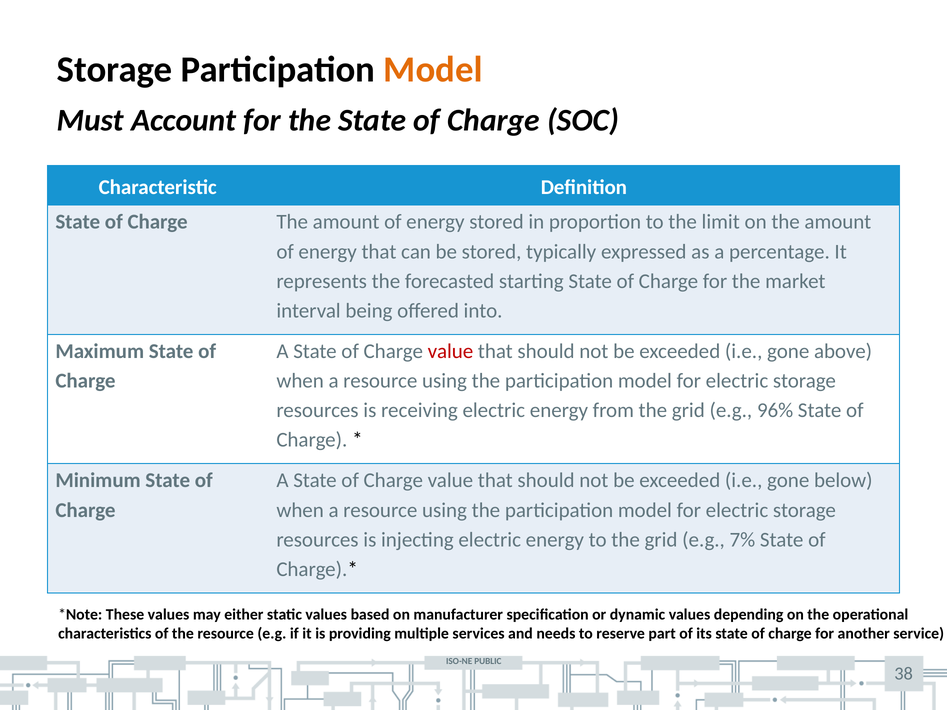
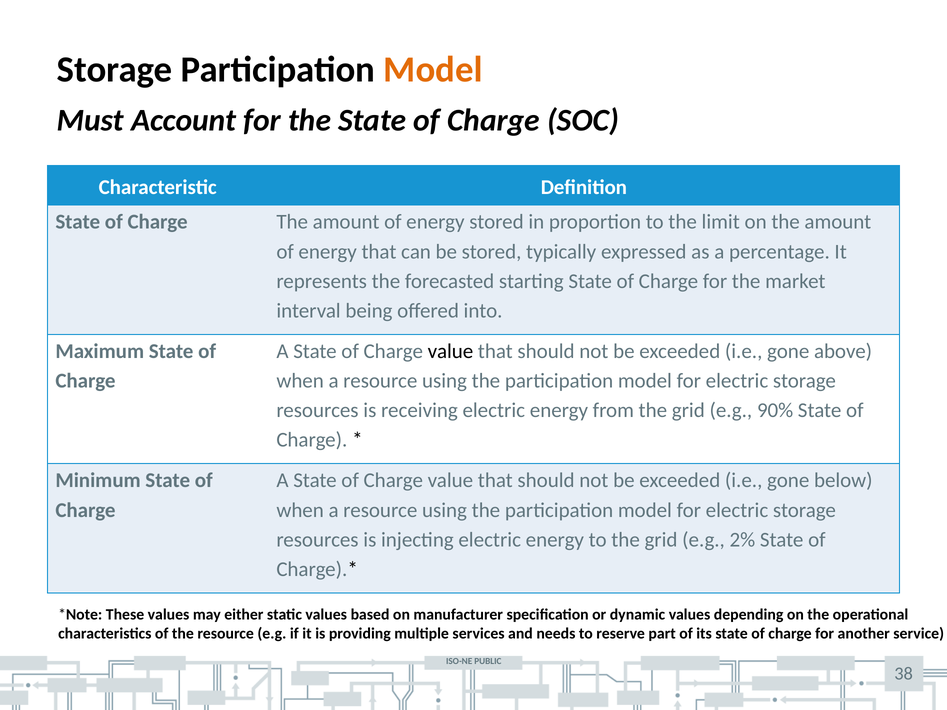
value at (450, 351) colour: red -> black
96%: 96% -> 90%
7%: 7% -> 2%
